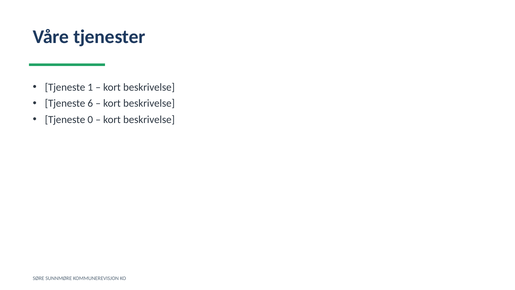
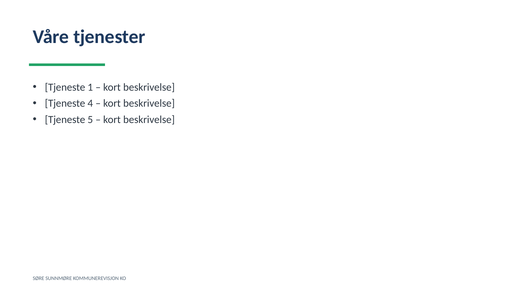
6: 6 -> 4
0: 0 -> 5
